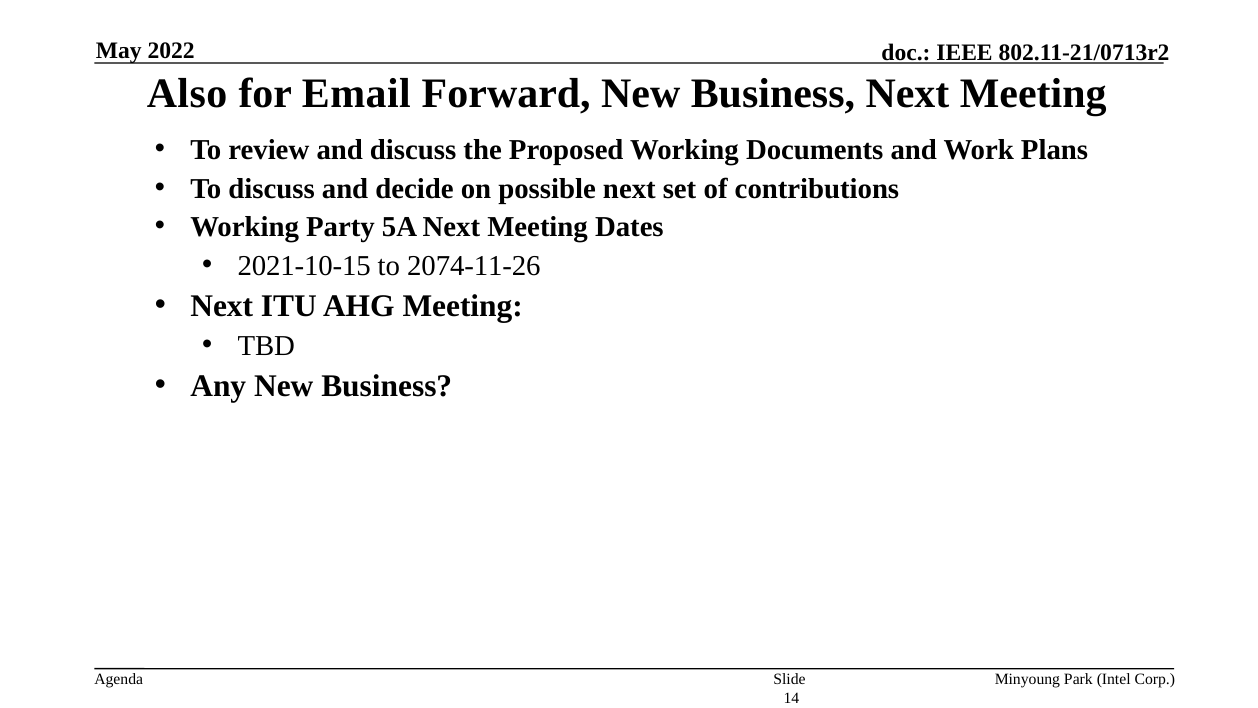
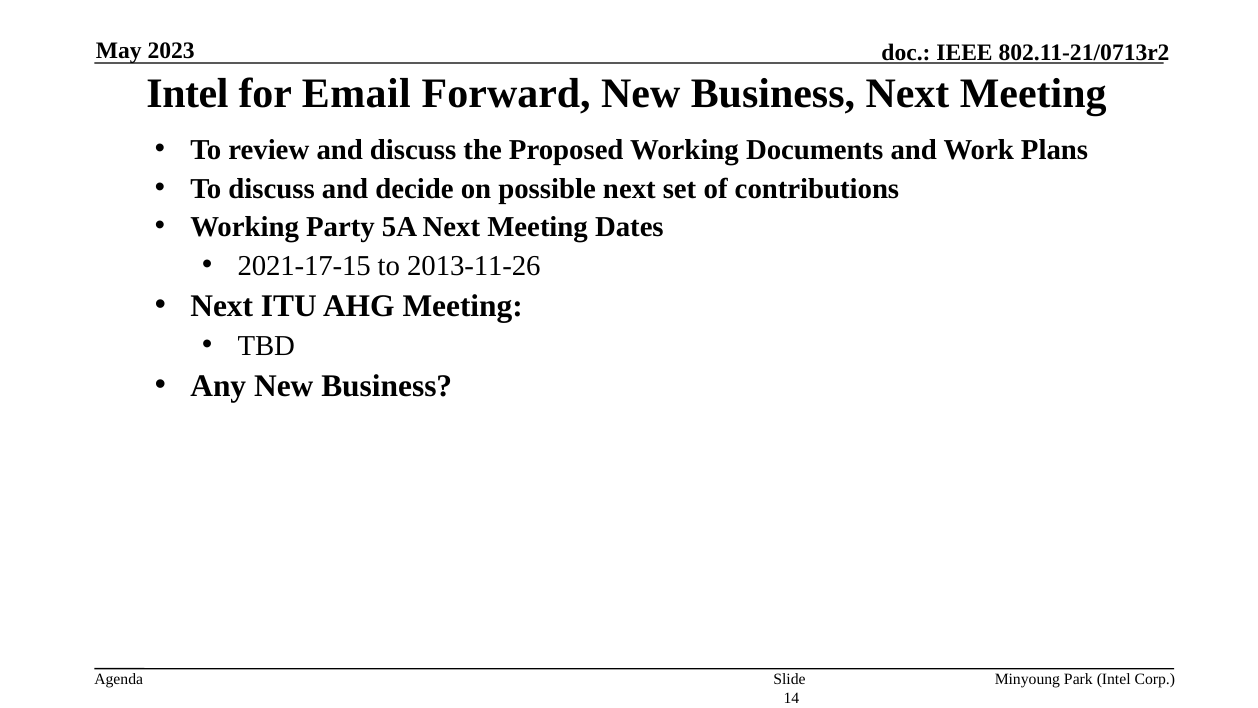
2022: 2022 -> 2023
Also at (187, 94): Also -> Intel
2021-10-15: 2021-10-15 -> 2021-17-15
2074-11-26: 2074-11-26 -> 2013-11-26
